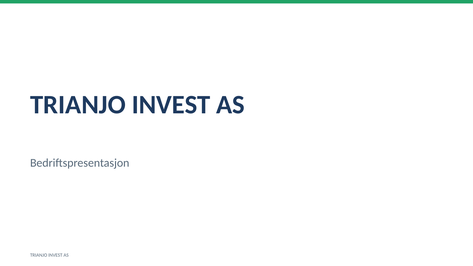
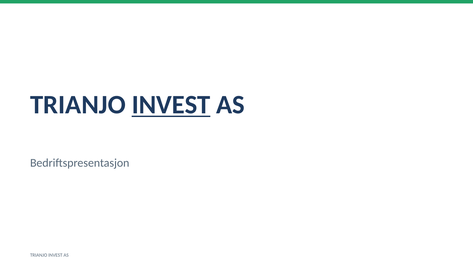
INVEST at (171, 105) underline: none -> present
